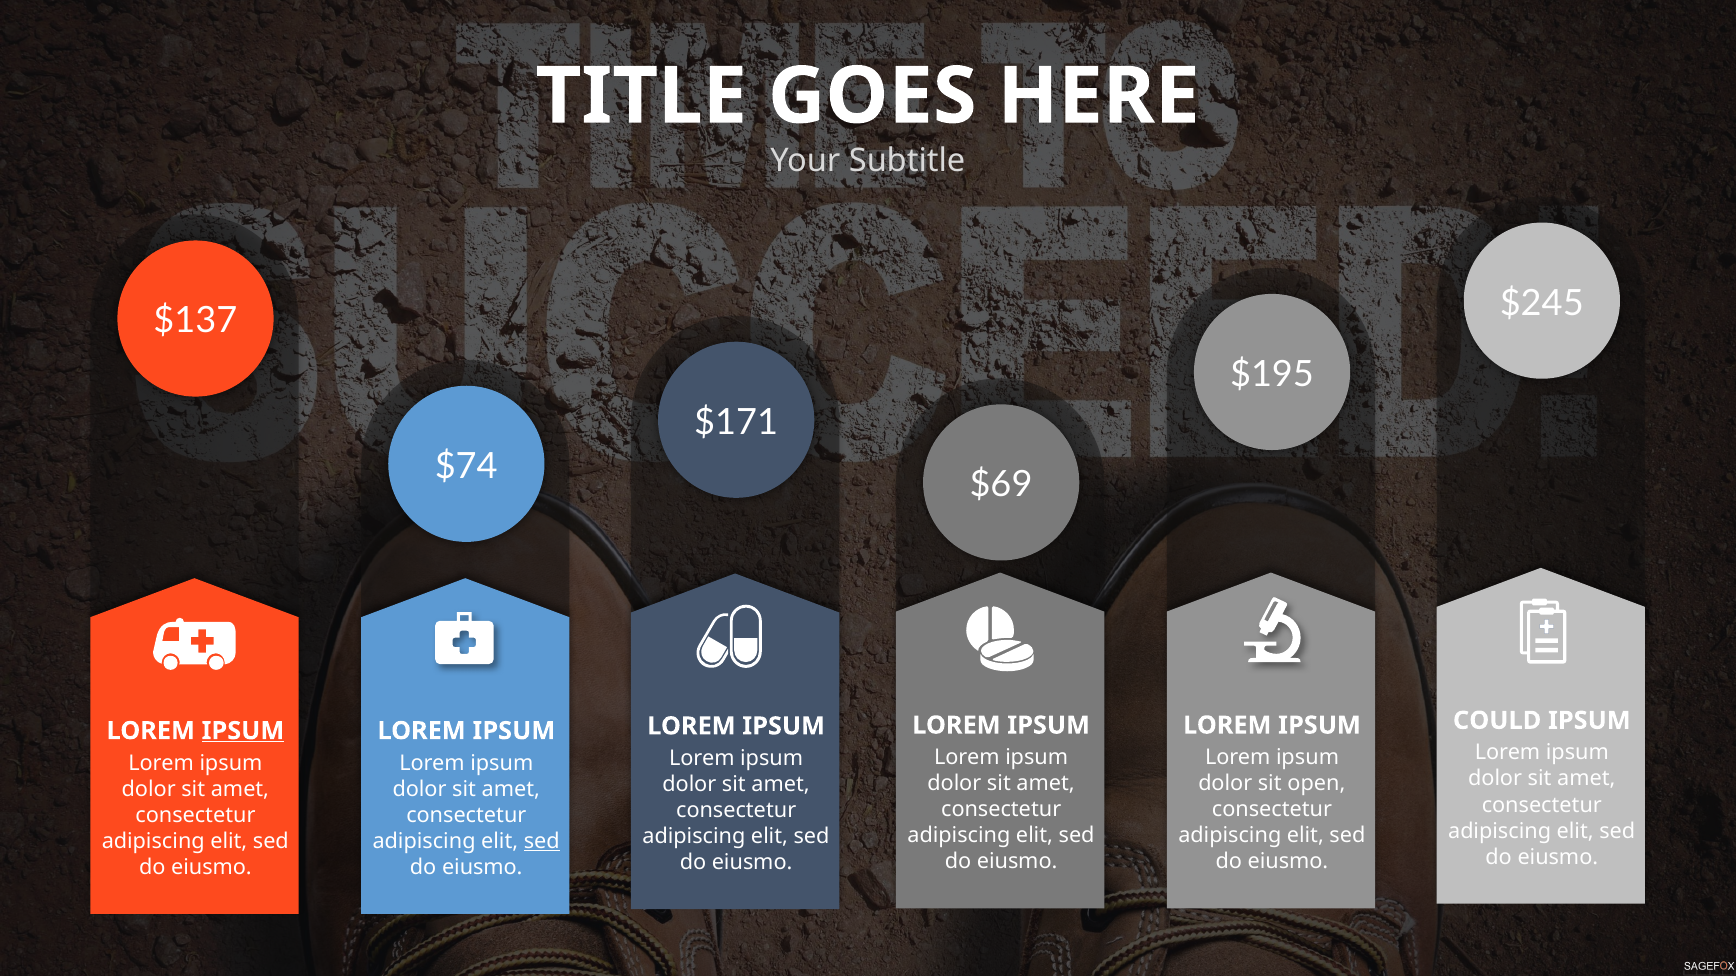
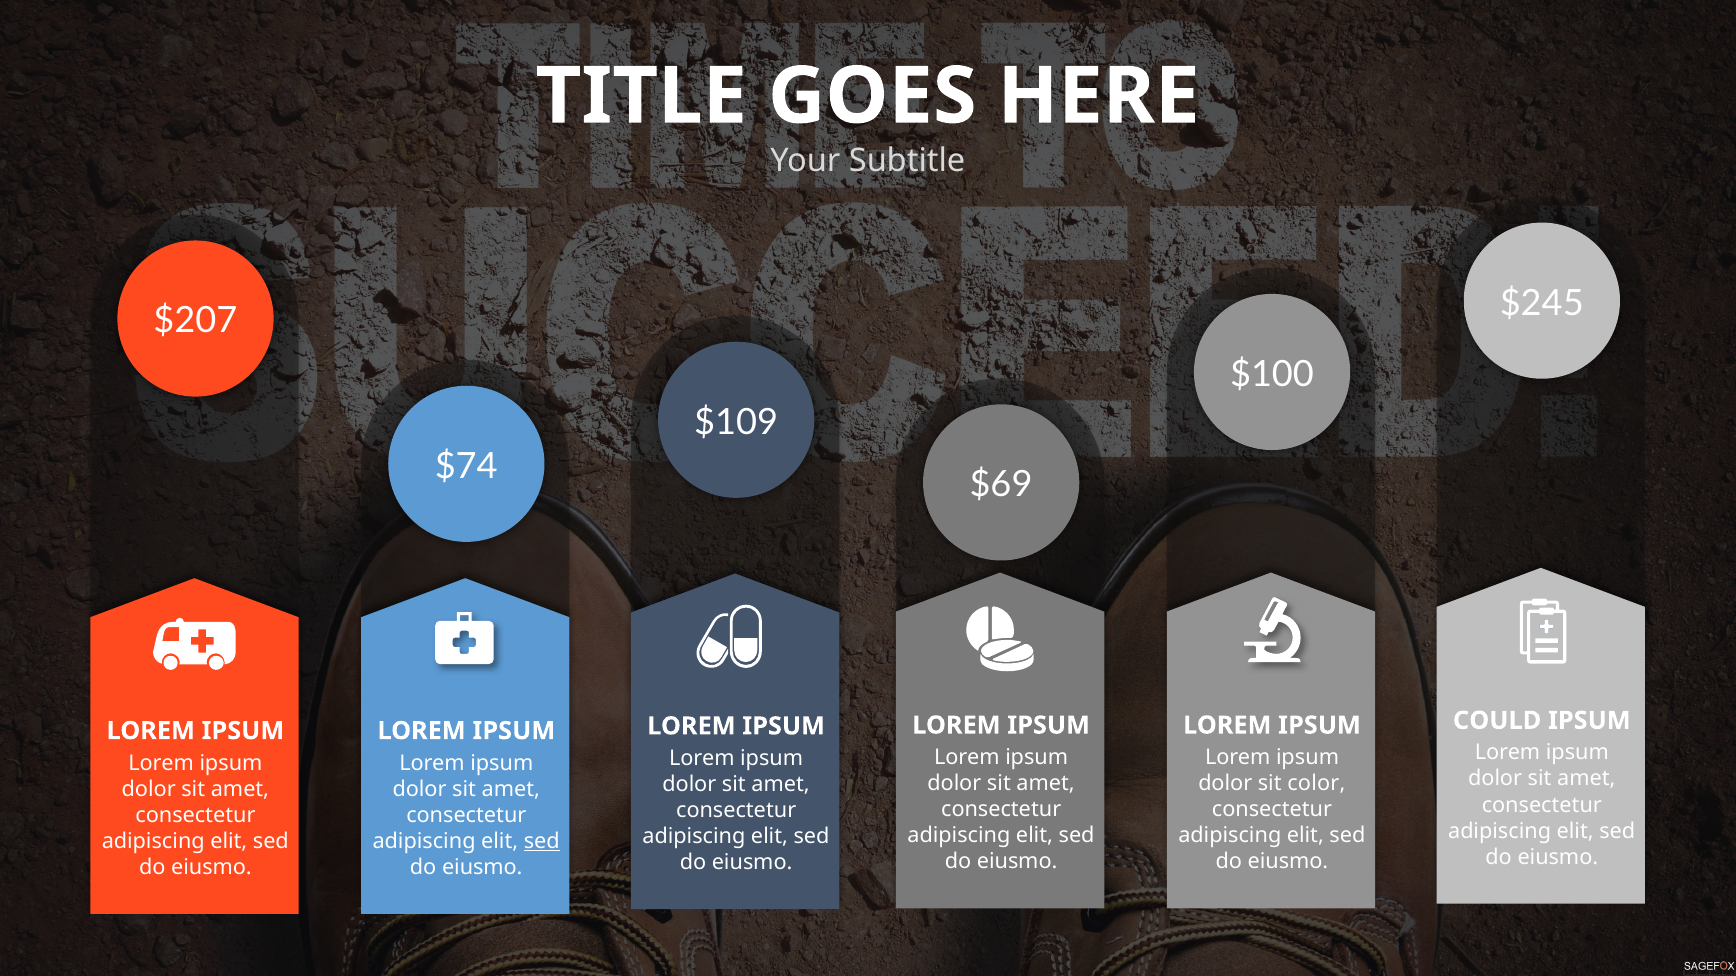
$137: $137 -> $207
$195: $195 -> $100
$171: $171 -> $109
IPSUM at (243, 731) underline: present -> none
open: open -> color
